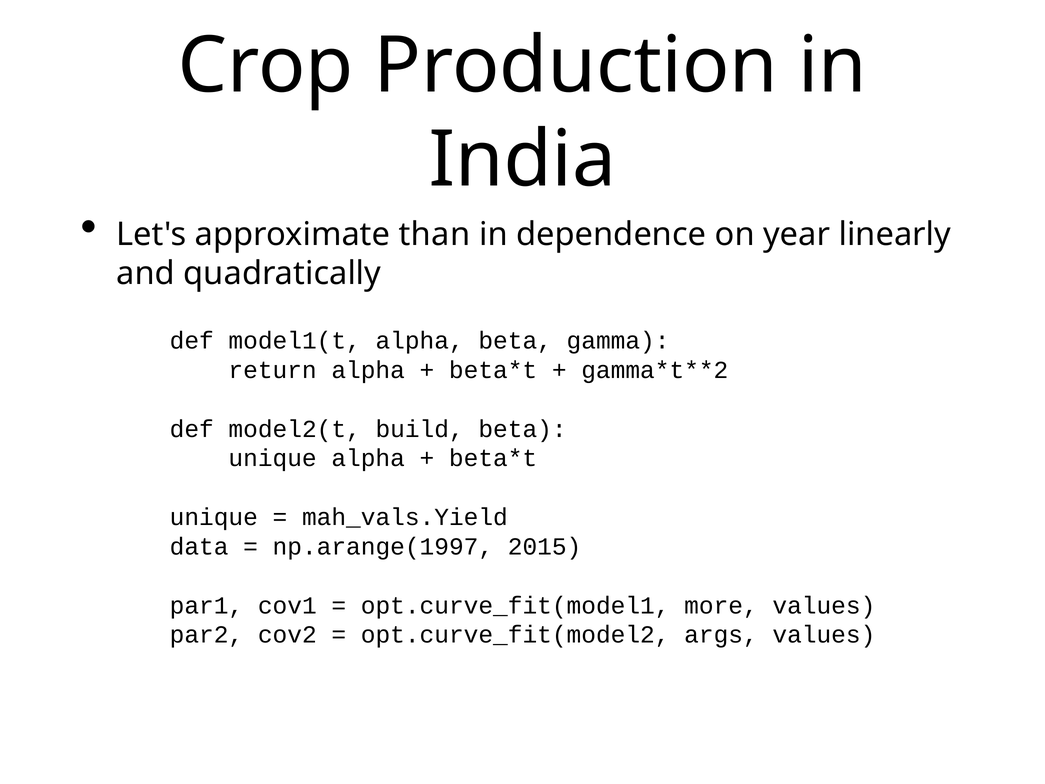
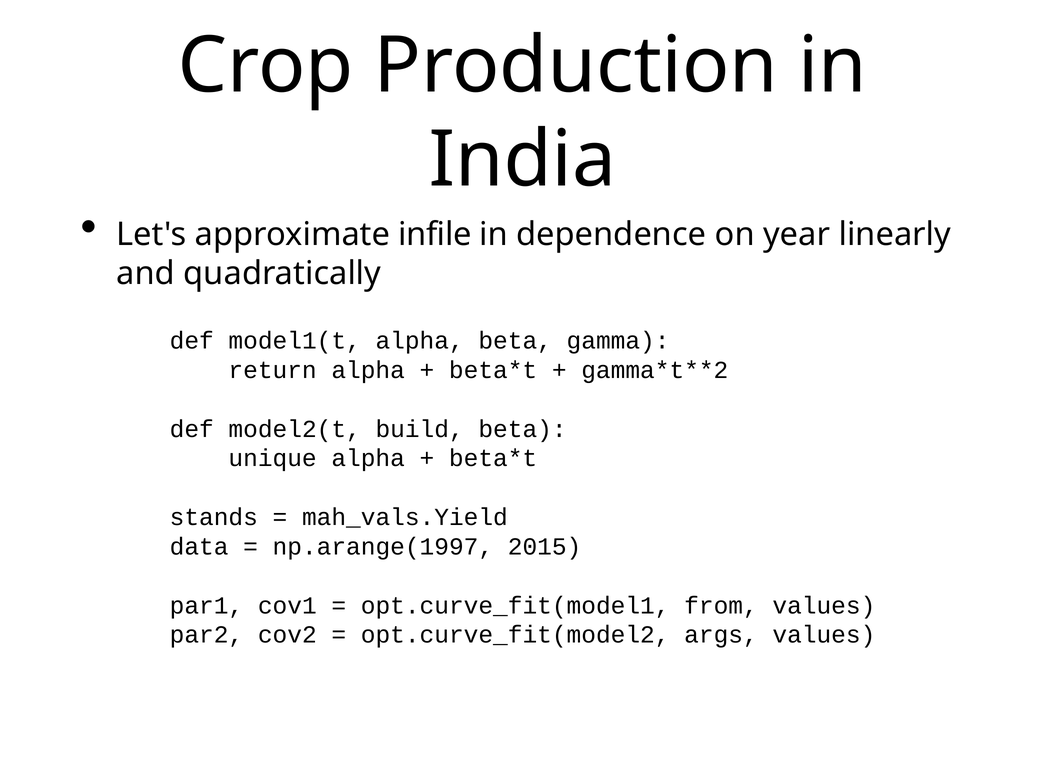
than: than -> infile
unique at (214, 517): unique -> stands
more: more -> from
